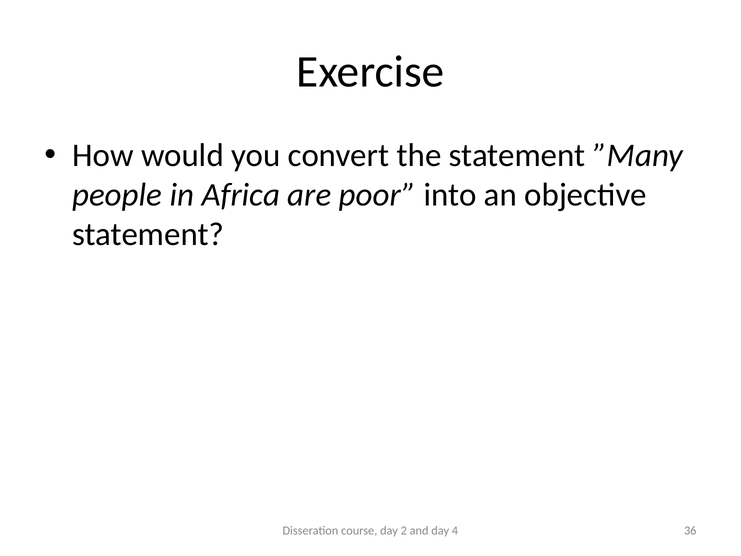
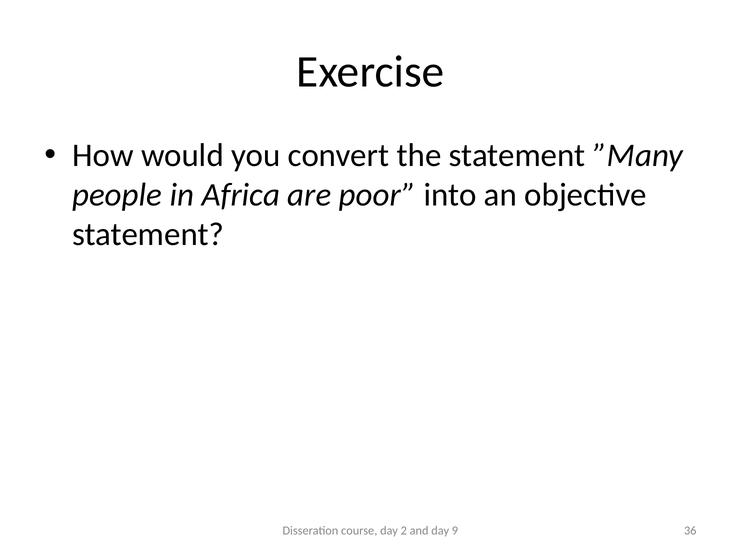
4: 4 -> 9
